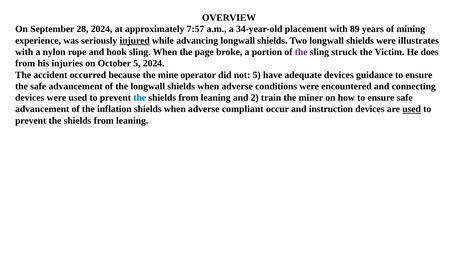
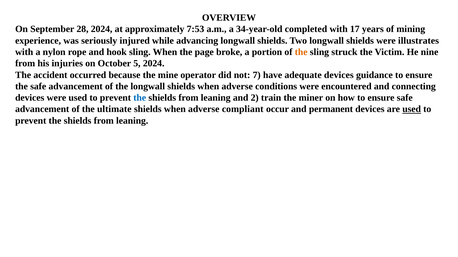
7:57: 7:57 -> 7:53
placement: placement -> completed
89: 89 -> 17
injured underline: present -> none
the at (301, 52) colour: purple -> orange
does: does -> nine
not 5: 5 -> 7
inflation: inflation -> ultimate
instruction: instruction -> permanent
